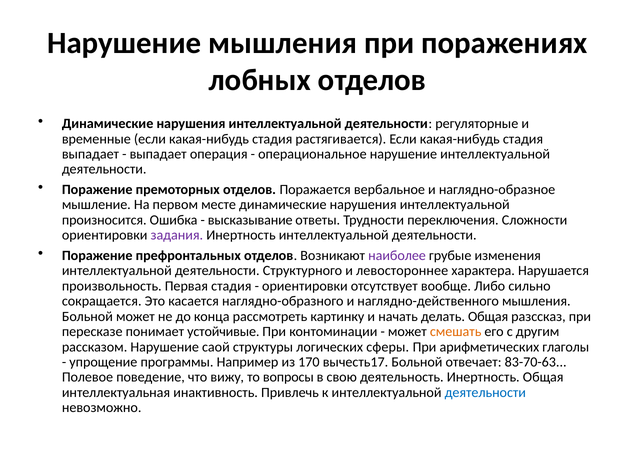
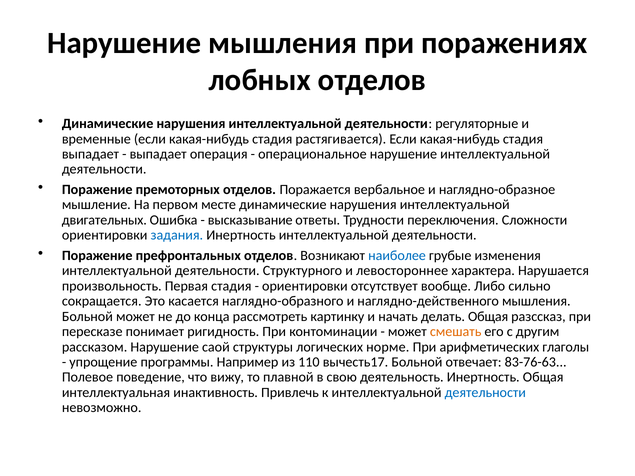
произносится: произносится -> двигательных
задания colour: purple -> blue
наиболее colour: purple -> blue
устойчивые: устойчивые -> ригидность
сферы: сферы -> норме
170: 170 -> 110
83-70-63: 83-70-63 -> 83-76-63
вопросы: вопросы -> плавной
